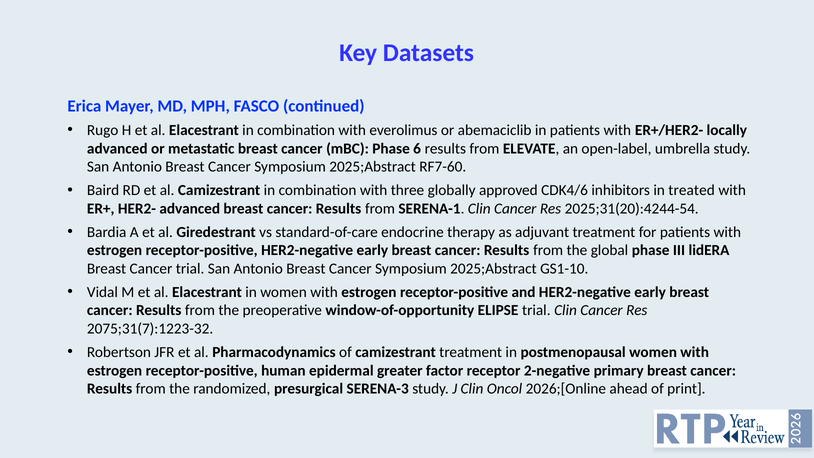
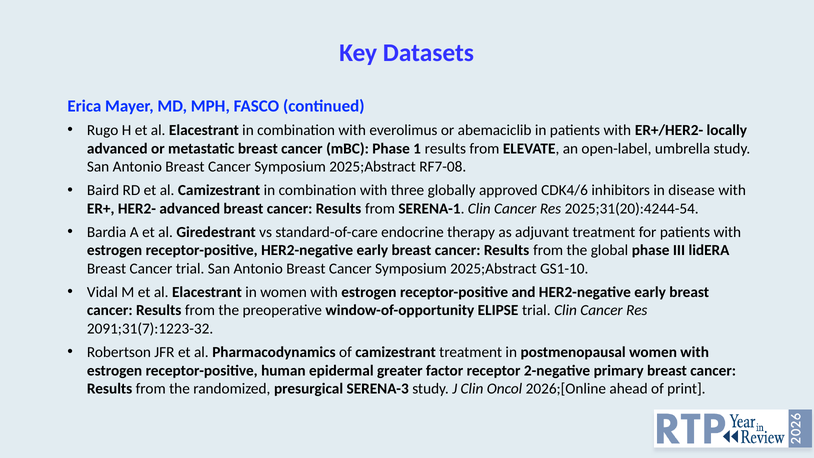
6: 6 -> 1
RF7-60: RF7-60 -> RF7-08
treated: treated -> disease
2075;31(7):1223-32: 2075;31(7):1223-32 -> 2091;31(7):1223-32
